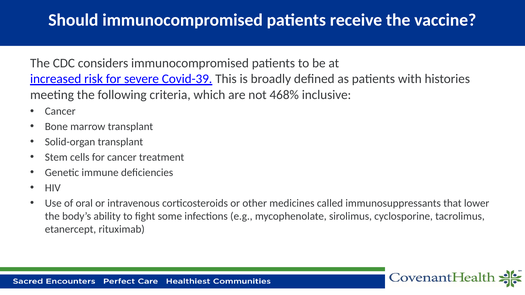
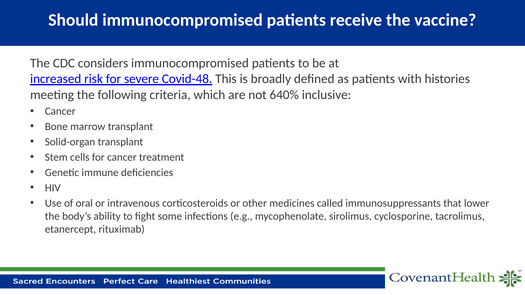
Covid-39: Covid-39 -> Covid-48
468%: 468% -> 640%
